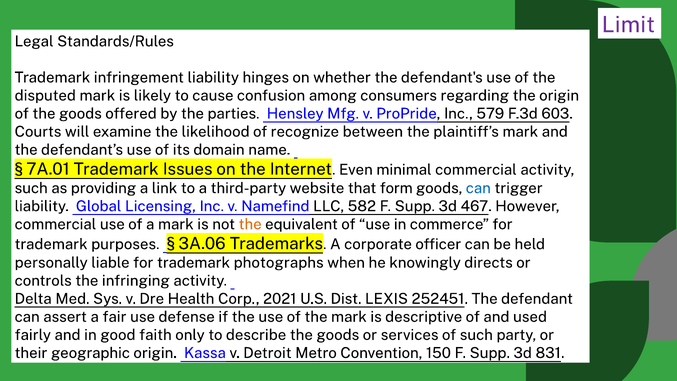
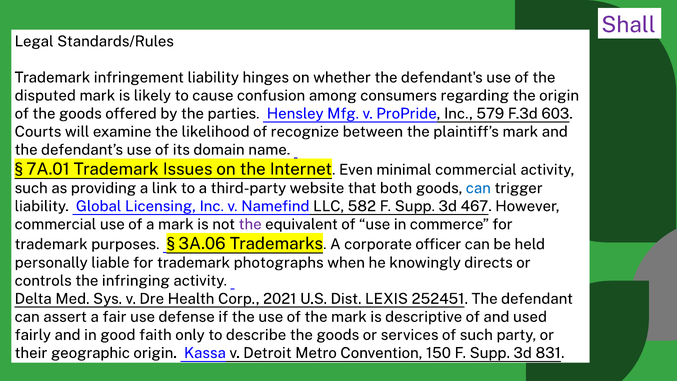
Limit: Limit -> Shall
form: form -> both
the at (250, 224) colour: orange -> purple
